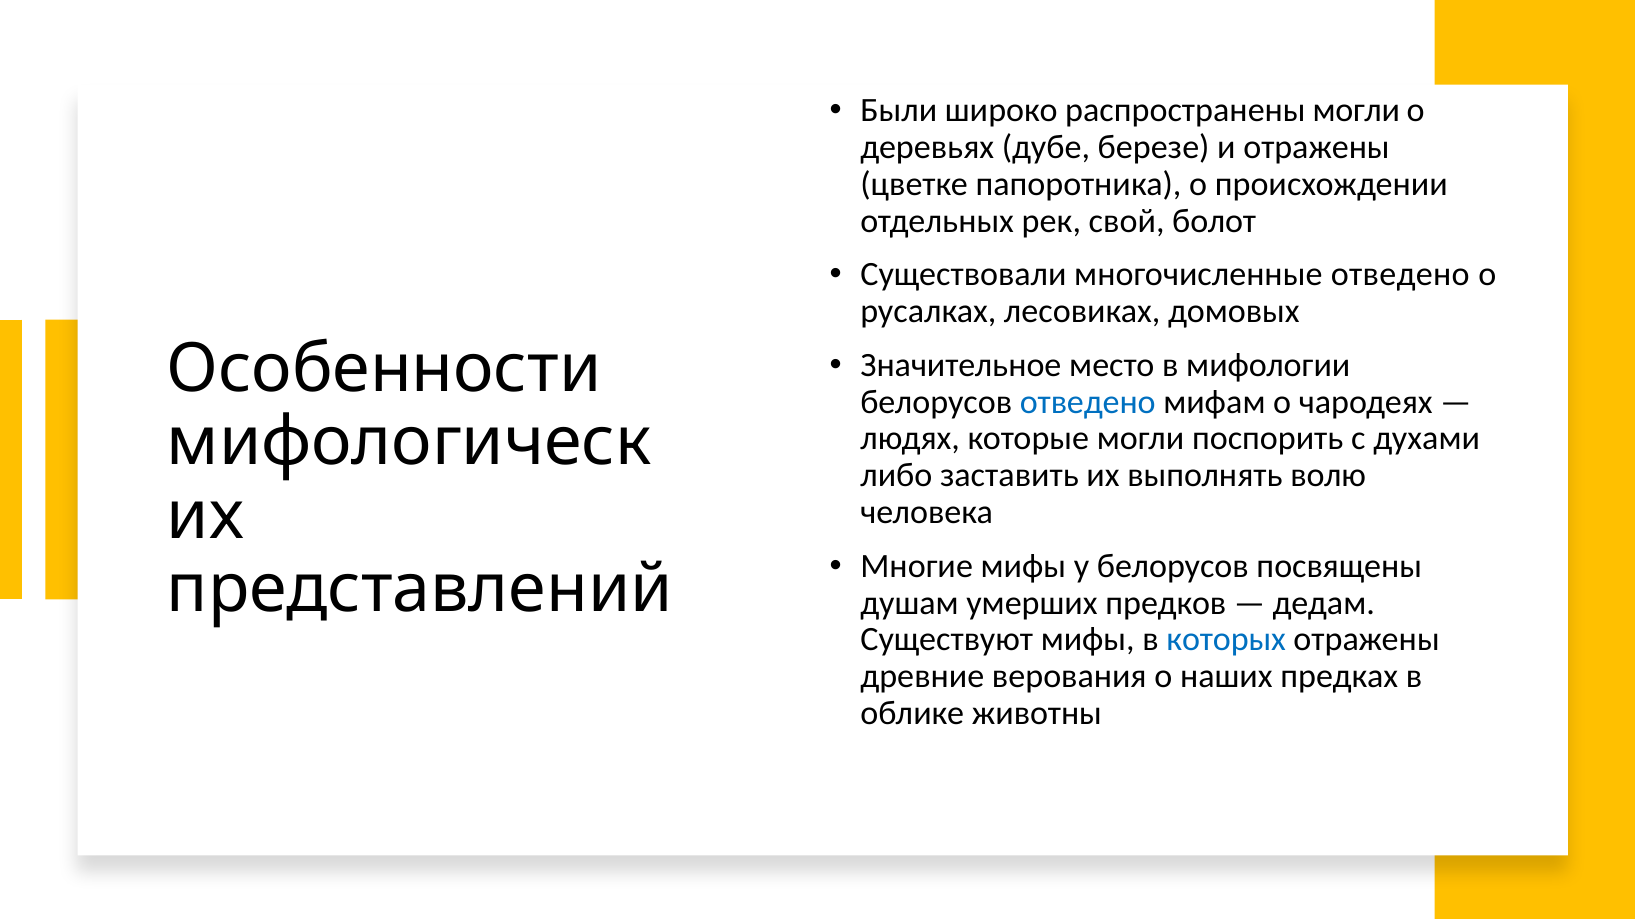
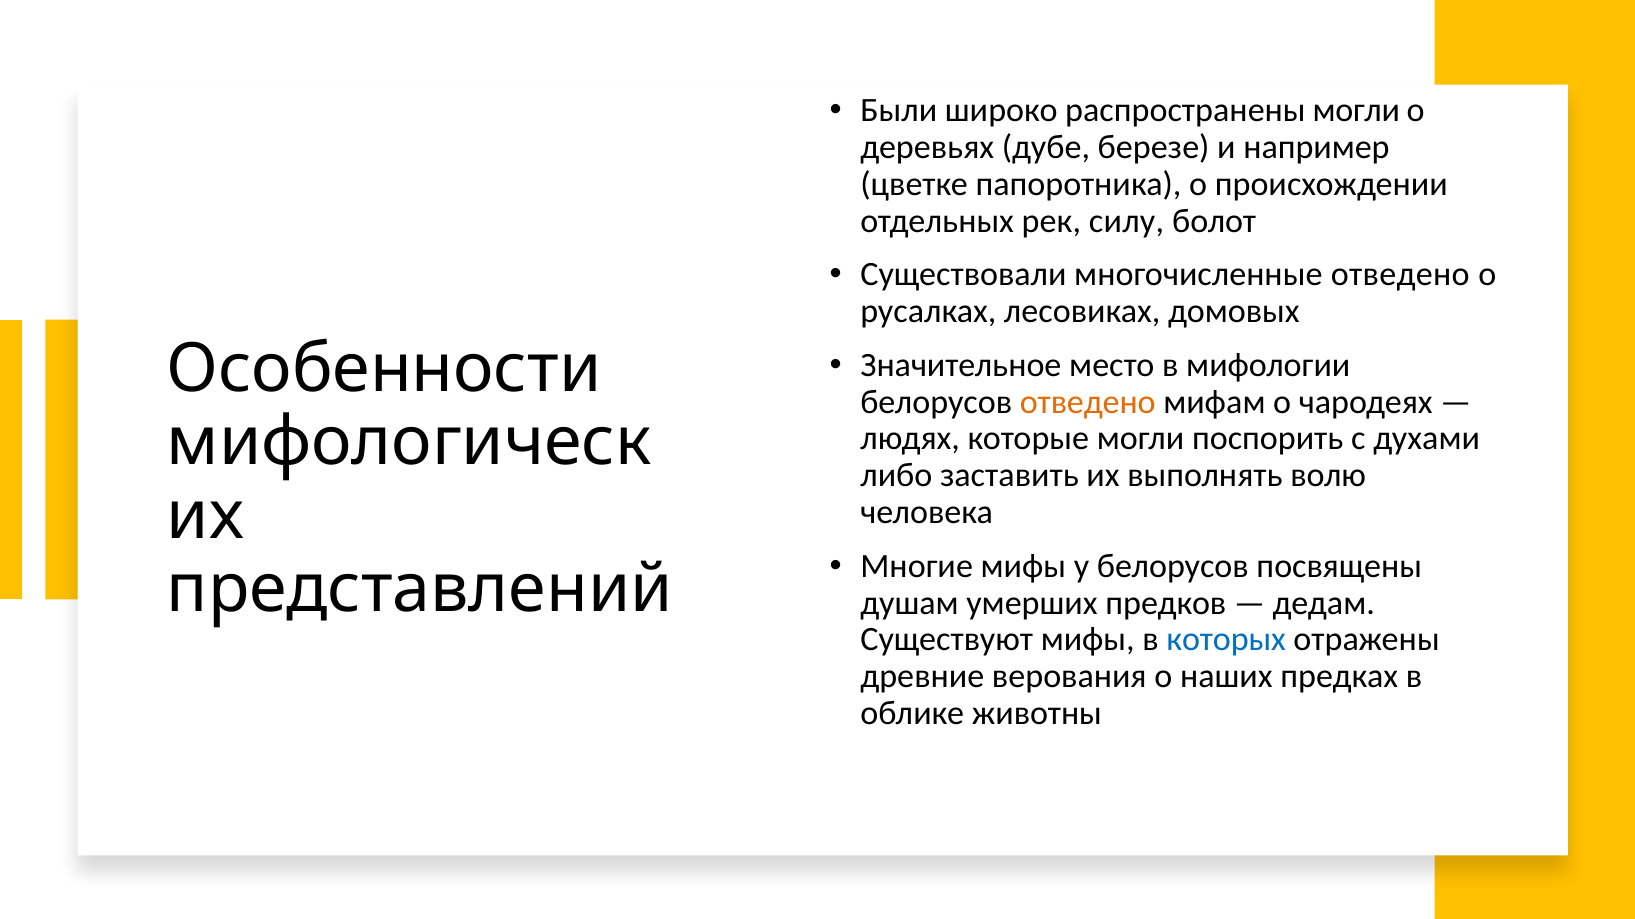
и отражены: отражены -> например
свой: свой -> силу
отведено at (1088, 402) colour: blue -> orange
